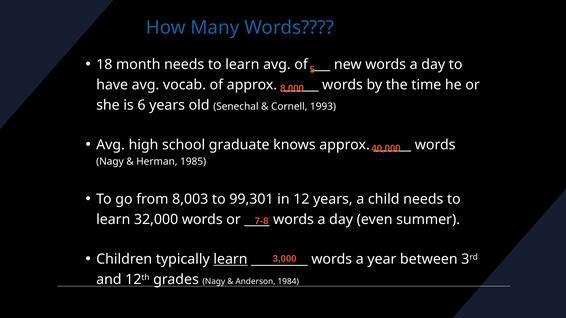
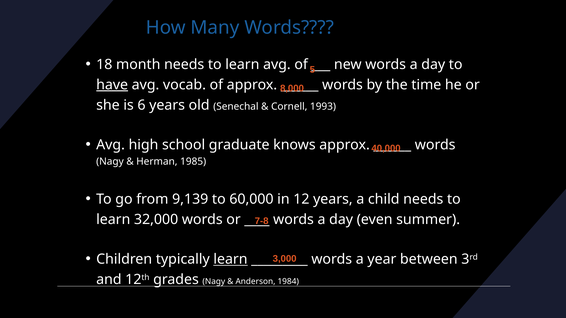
have underline: none -> present
8,003: 8,003 -> 9,139
99,301: 99,301 -> 60,000
